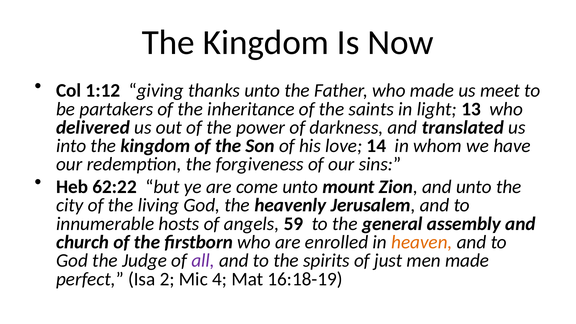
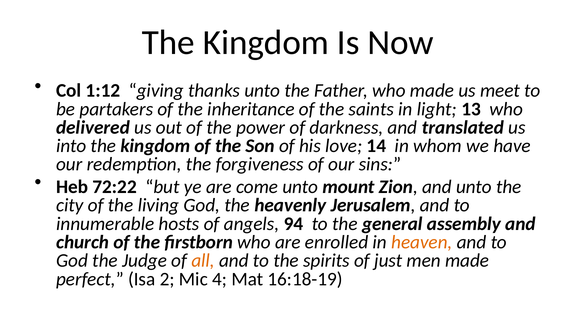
62:22: 62:22 -> 72:22
59: 59 -> 94
all colour: purple -> orange
